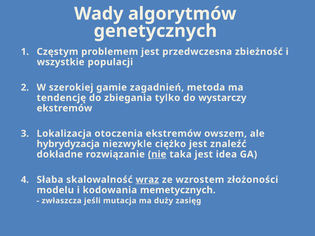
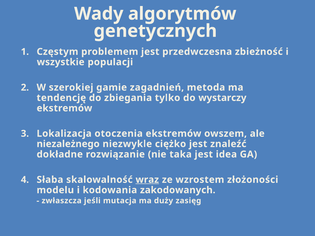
hybrydyzacja: hybrydyzacja -> niezależnego
nie underline: present -> none
memetycznych: memetycznych -> zakodowanych
